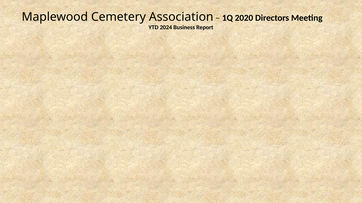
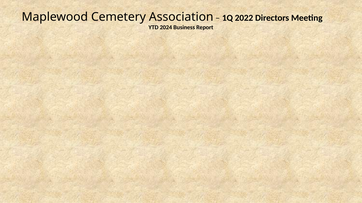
2020: 2020 -> 2022
